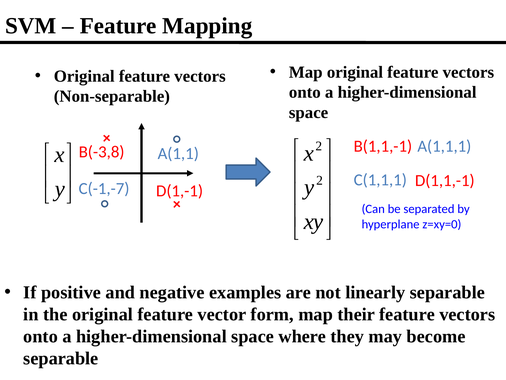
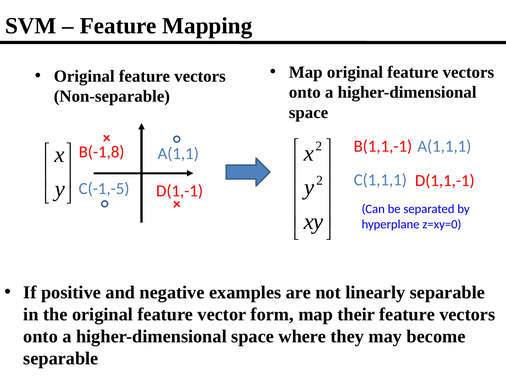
B(-3,8: B(-3,8 -> B(-1,8
C(-1,-7: C(-1,-7 -> C(-1,-5
